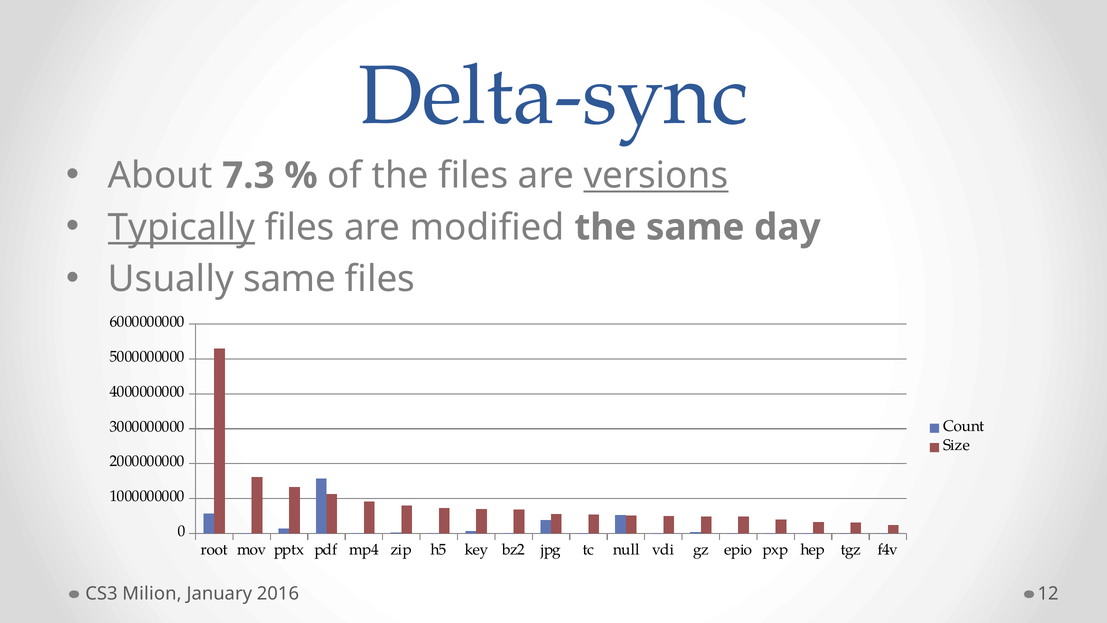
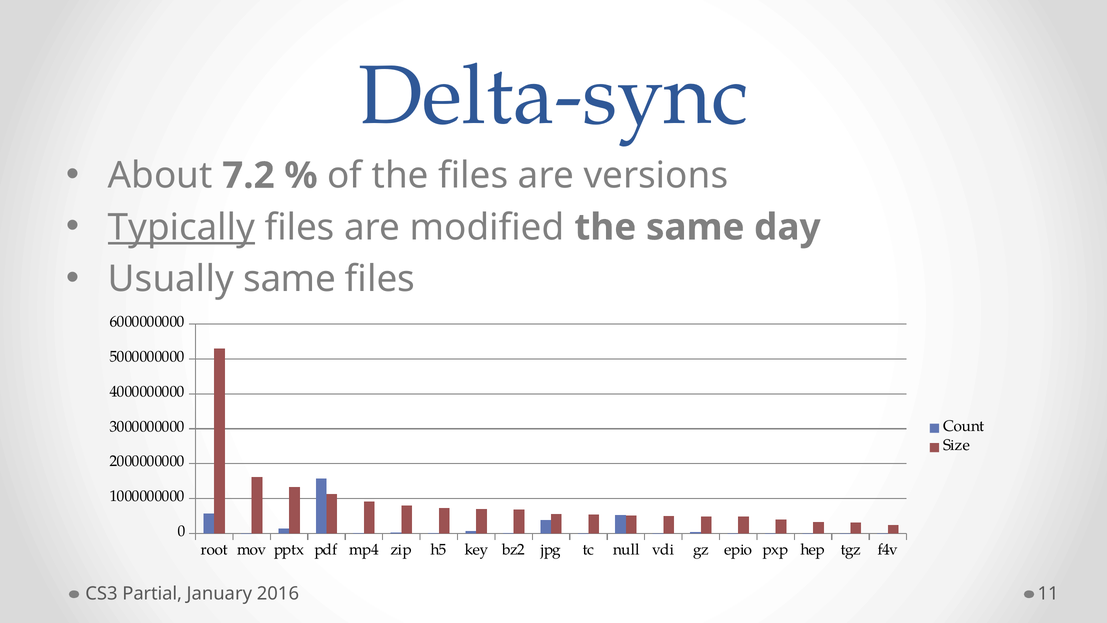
7.3: 7.3 -> 7.2
versions underline: present -> none
Milion: Milion -> Partial
12: 12 -> 11
